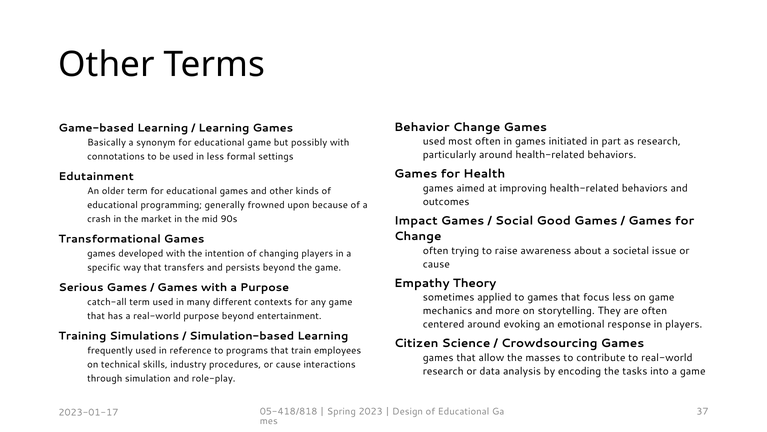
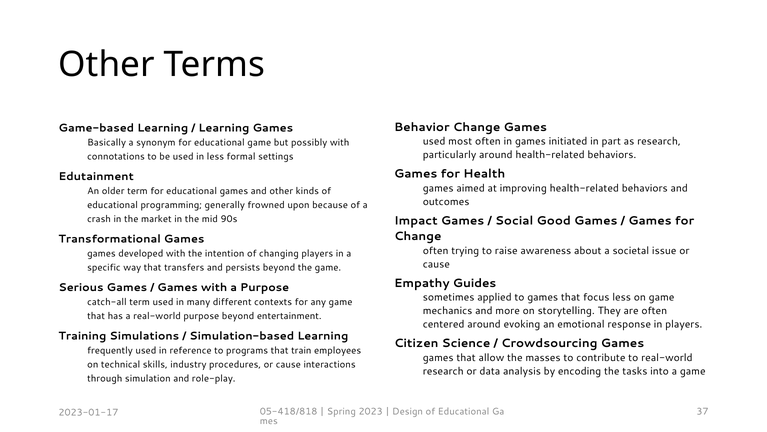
Theory: Theory -> Guides
